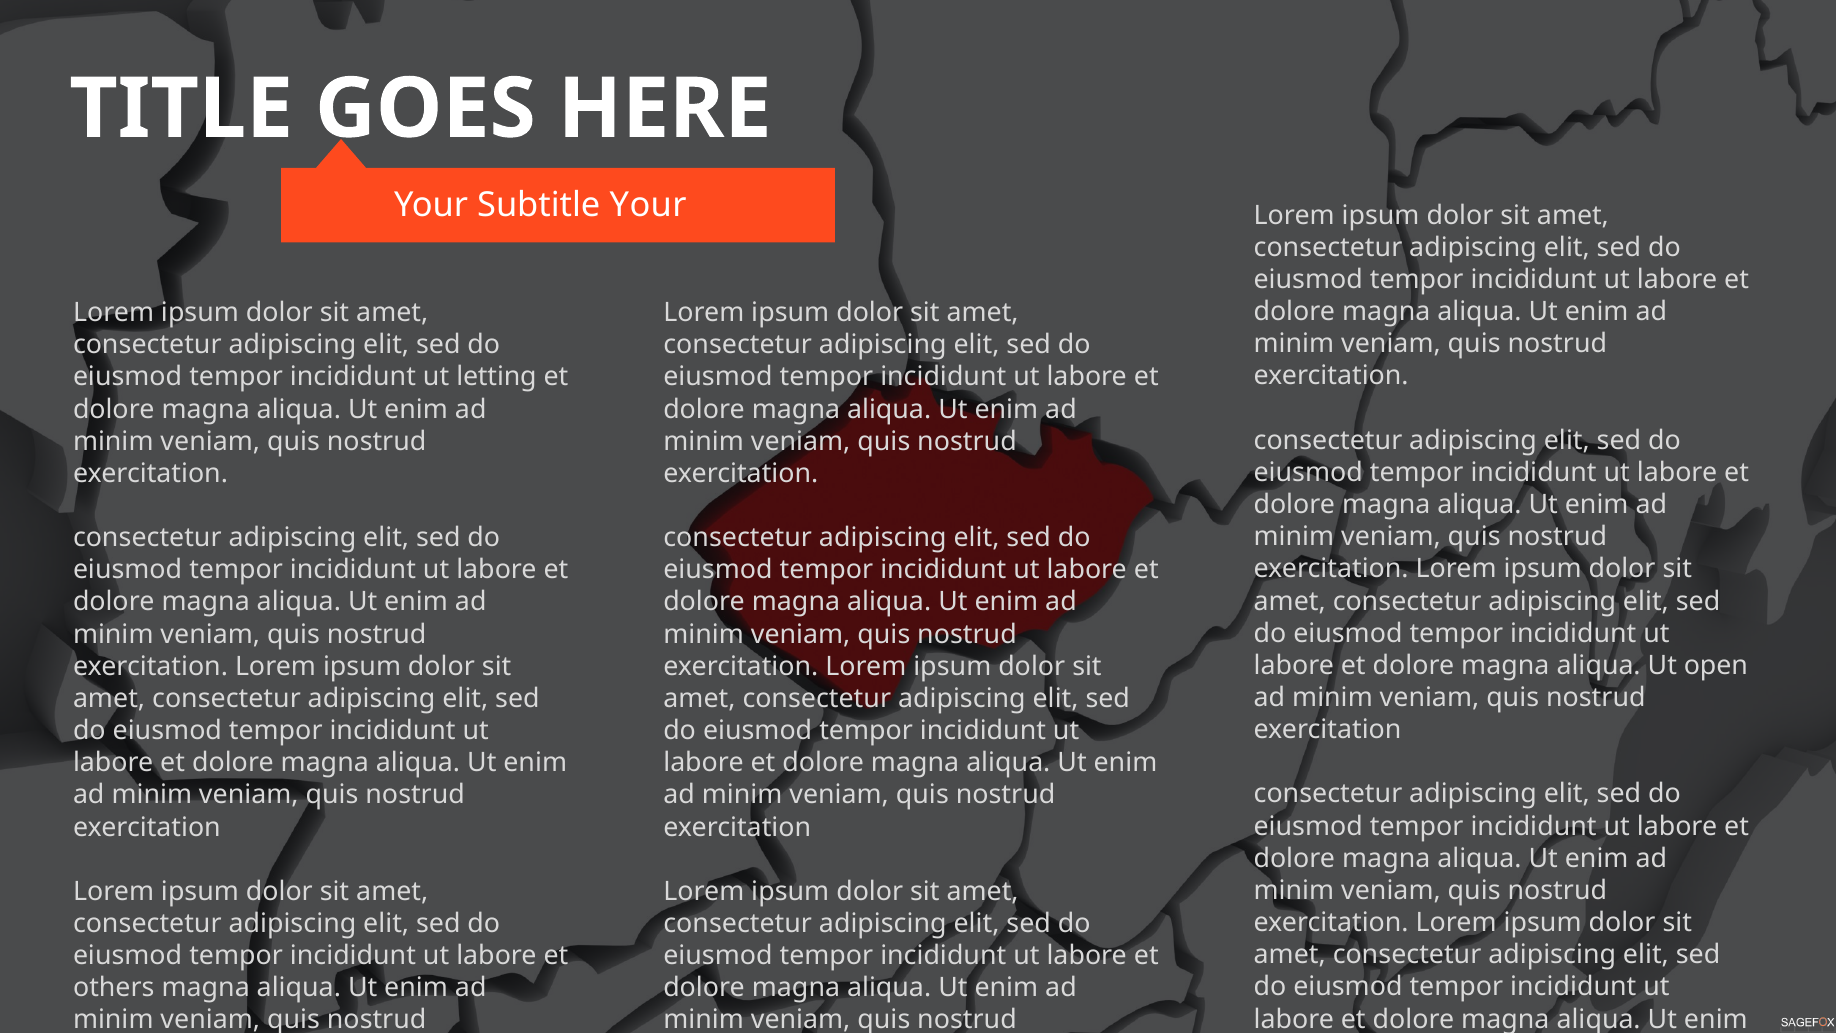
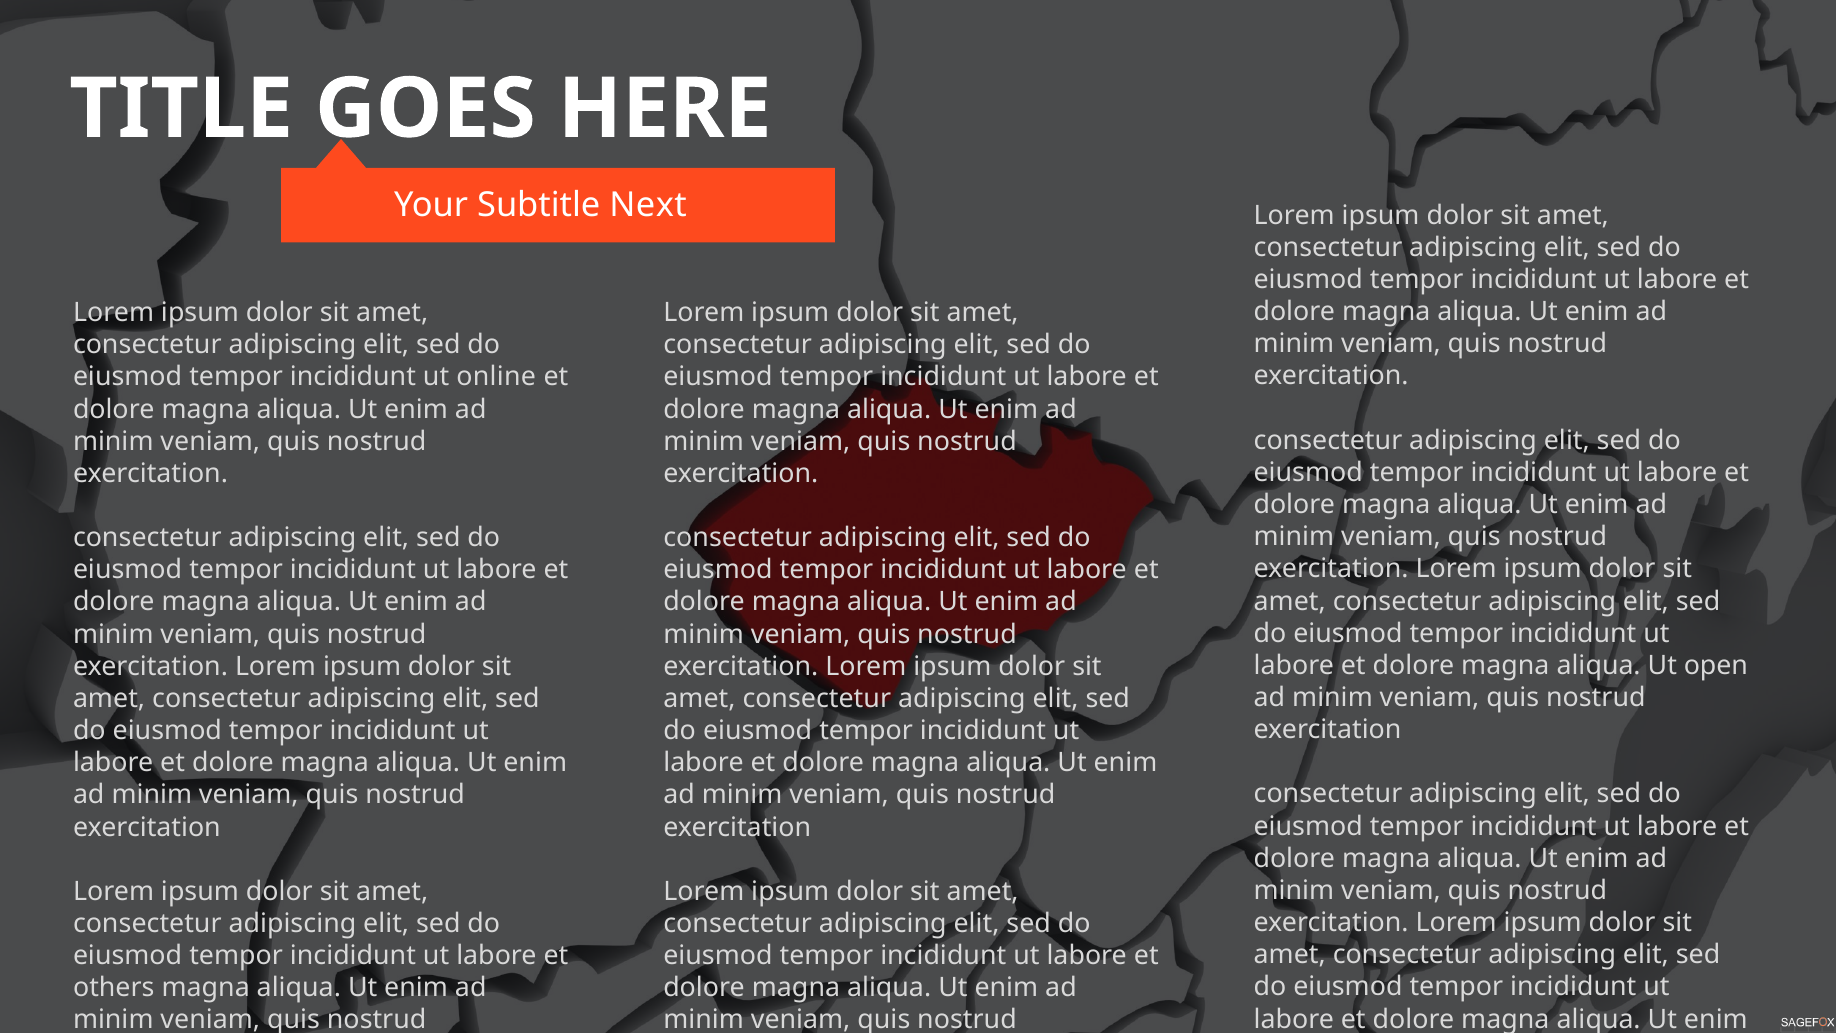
Subtitle Your: Your -> Next
letting: letting -> online
